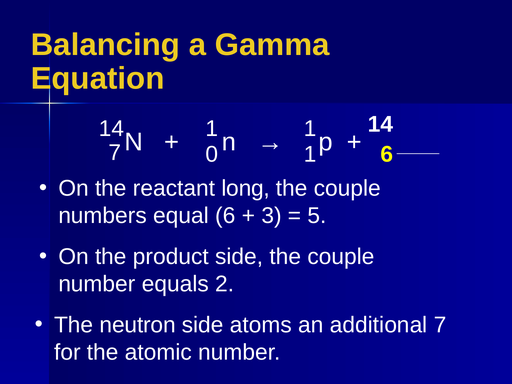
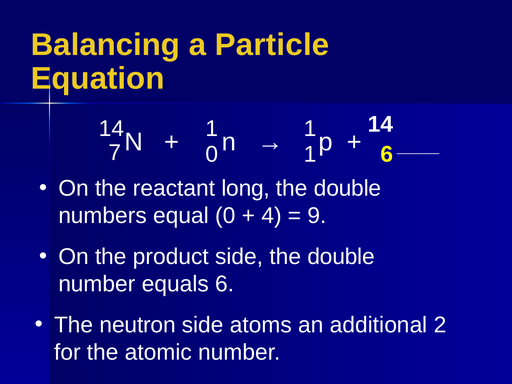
Gamma: Gamma -> Particle
couple at (347, 188): couple -> double
equal 6: 6 -> 0
3: 3 -> 4
5: 5 -> 9
side the couple: couple -> double
equals 2: 2 -> 6
additional 7: 7 -> 2
